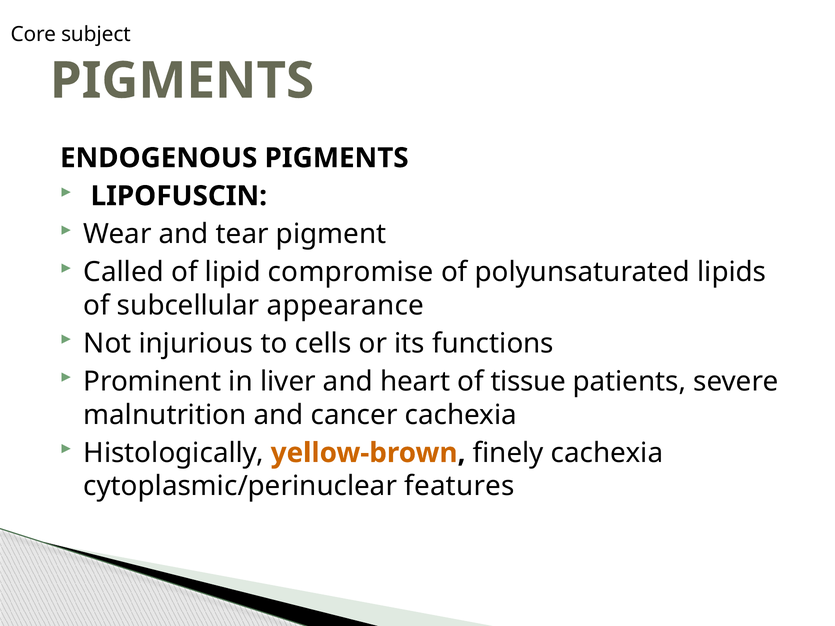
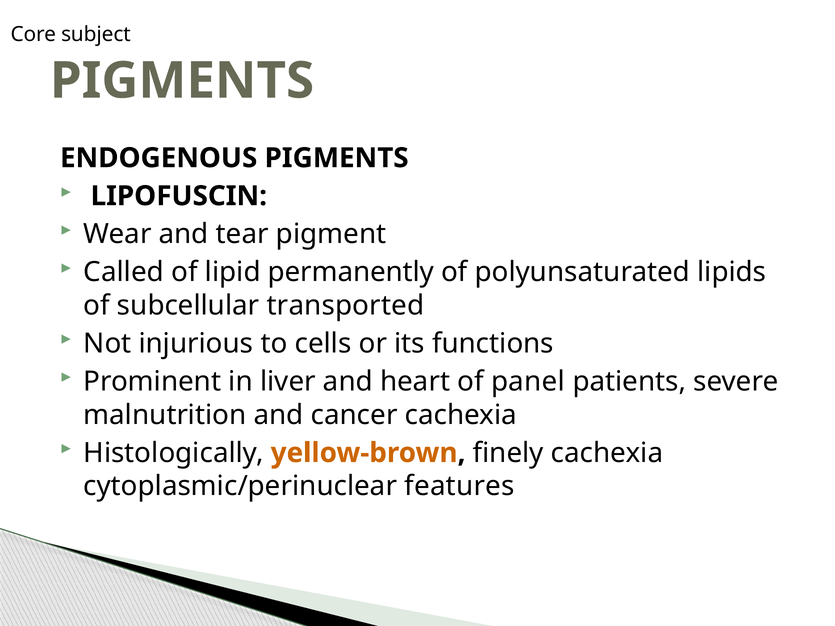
compromise: compromise -> permanently
appearance: appearance -> transported
tissue: tissue -> panel
